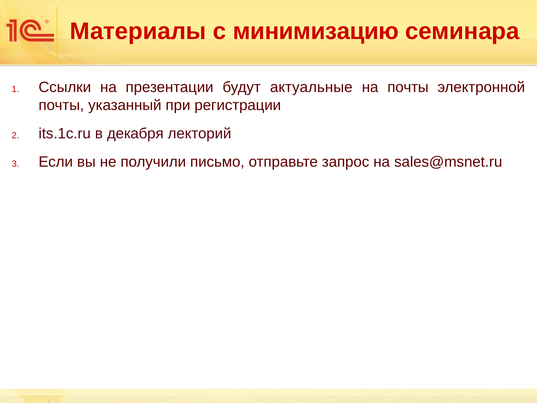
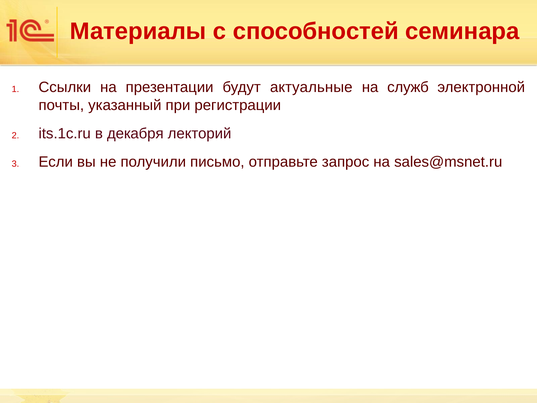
минимизацию: минимизацию -> способностей
на почты: почты -> служб
